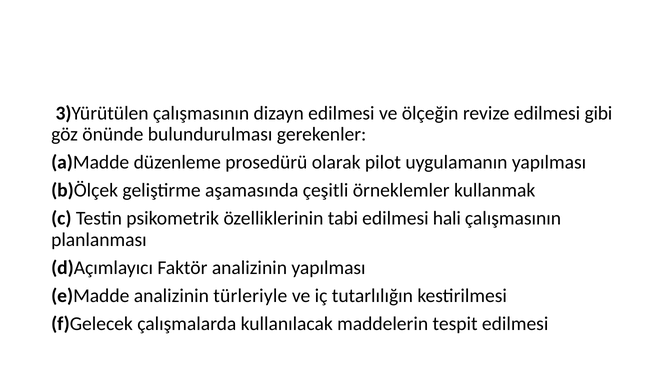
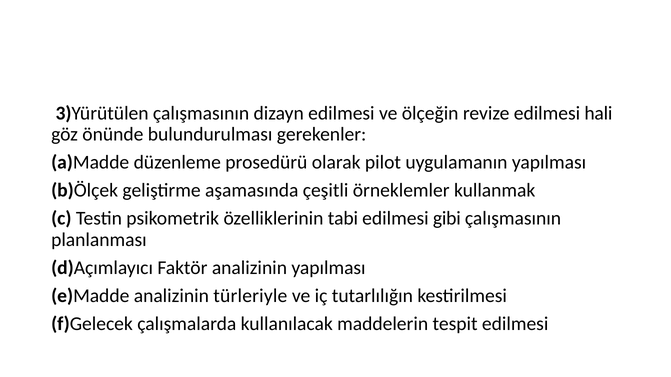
gibi: gibi -> hali
hali: hali -> gibi
